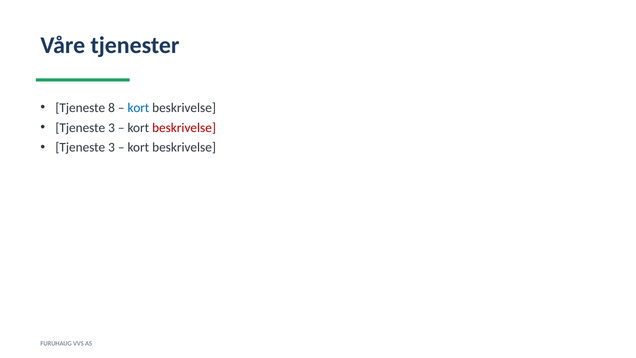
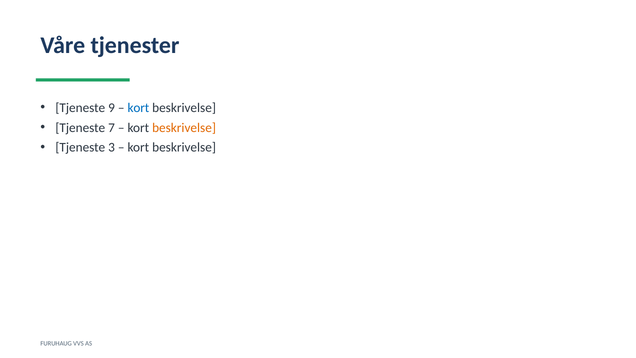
8: 8 -> 9
3 at (112, 128): 3 -> 7
beskrivelse at (184, 128) colour: red -> orange
